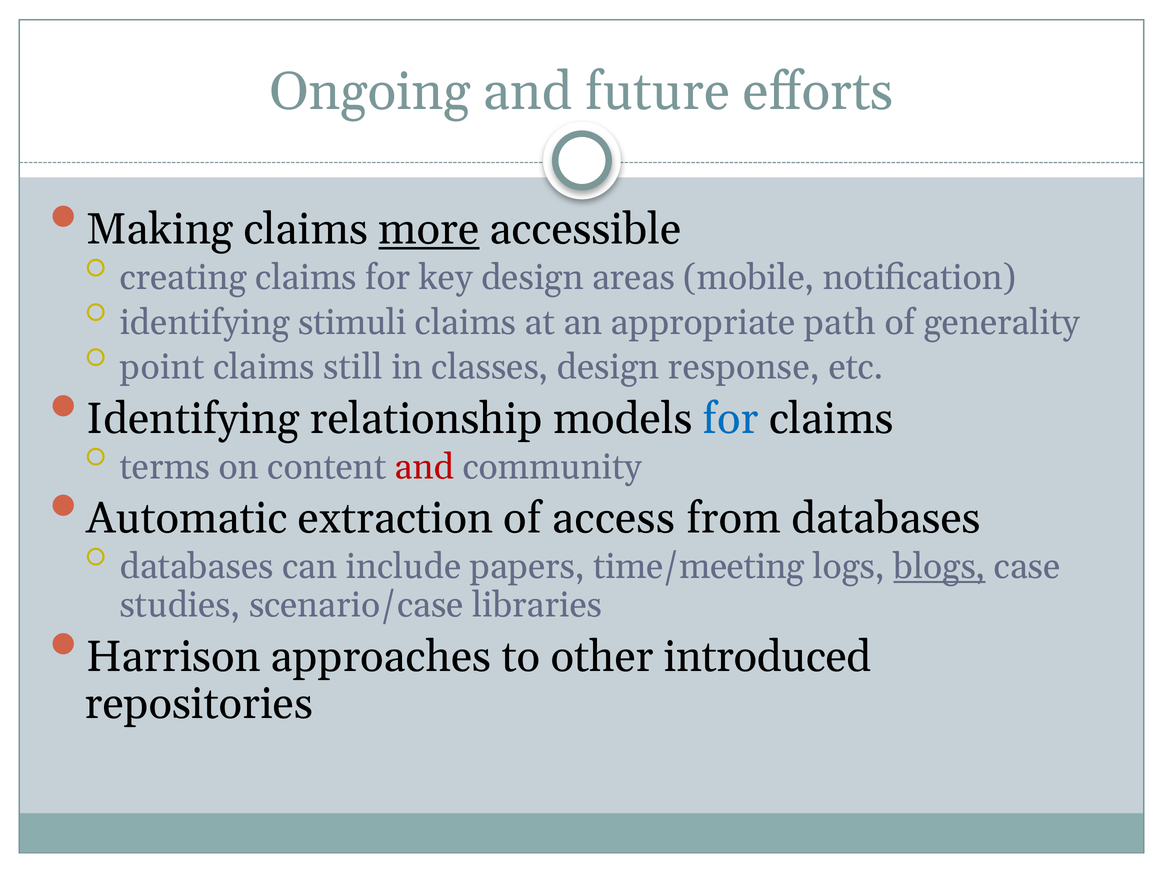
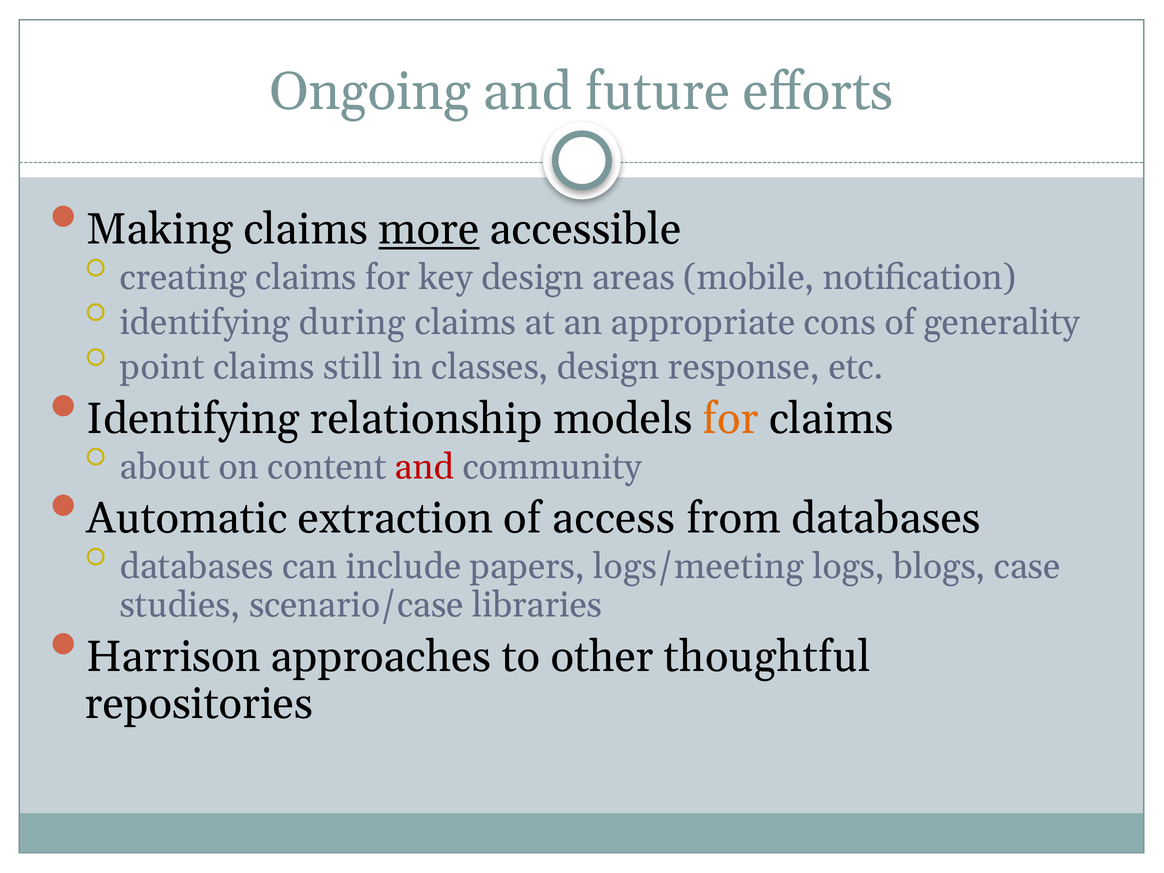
stimuli: stimuli -> during
path: path -> cons
for at (731, 419) colour: blue -> orange
terms: terms -> about
time/meeting: time/meeting -> logs/meeting
blogs underline: present -> none
introduced: introduced -> thoughtful
